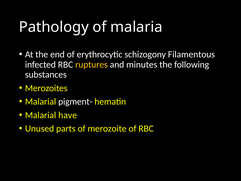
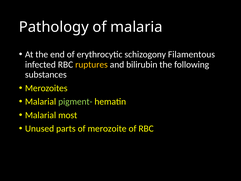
minutes: minutes -> bilirubin
pigment- colour: white -> light green
have: have -> most
